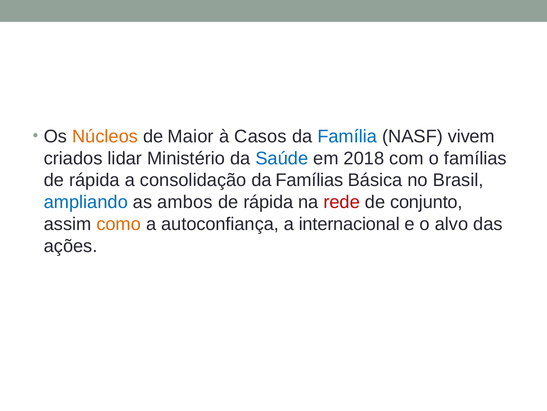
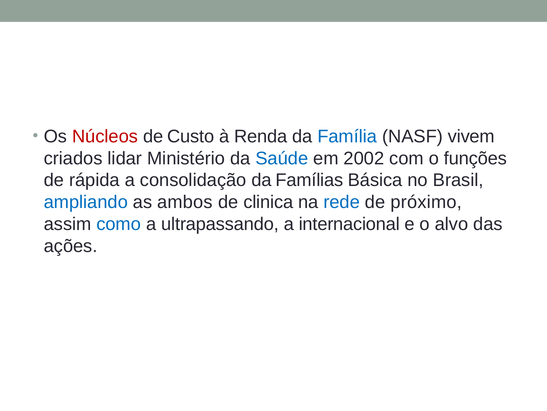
Núcleos colour: orange -> red
Maior: Maior -> Custo
Casos: Casos -> Renda
2018: 2018 -> 2002
o famílias: famílias -> funções
rápida at (268, 202): rápida -> clinica
rede colour: red -> blue
conjunto: conjunto -> próximo
como colour: orange -> blue
autoconfiança: autoconfiança -> ultrapassando
